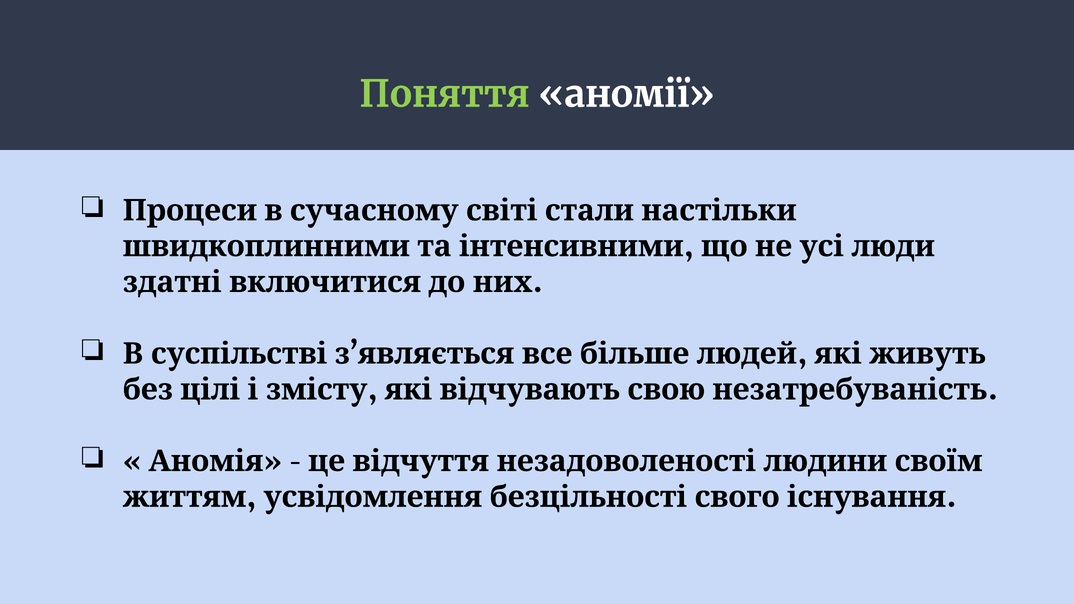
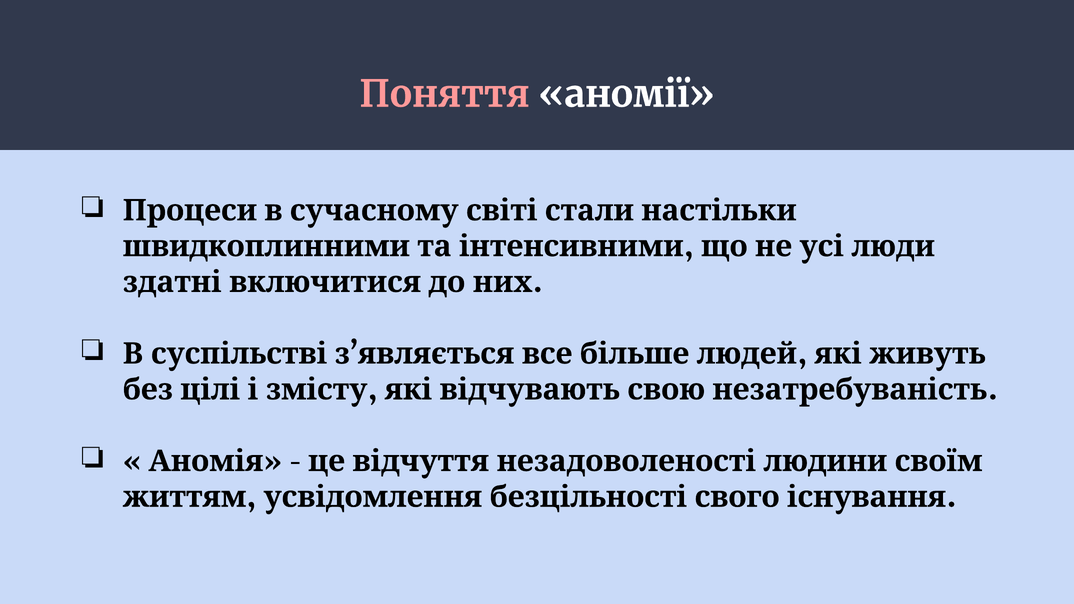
Поняття colour: light green -> pink
